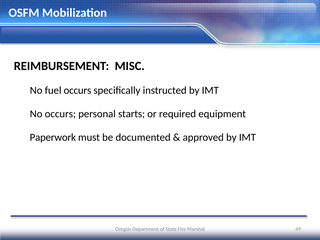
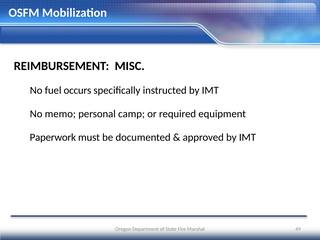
No occurs: occurs -> memo
starts: starts -> camp
